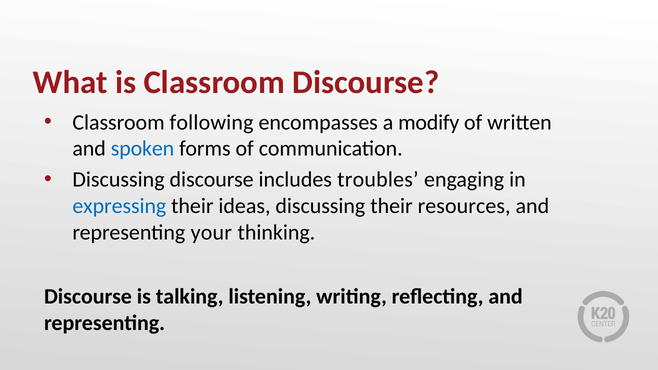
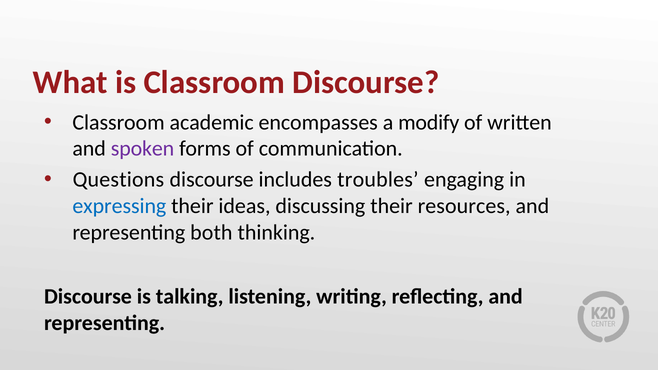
following: following -> academic
spoken colour: blue -> purple
Discussing at (118, 180): Discussing -> Questions
your: your -> both
